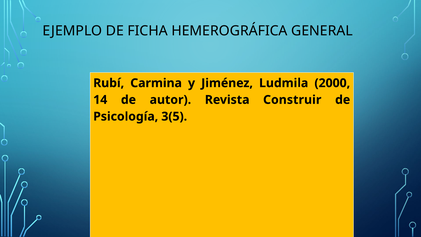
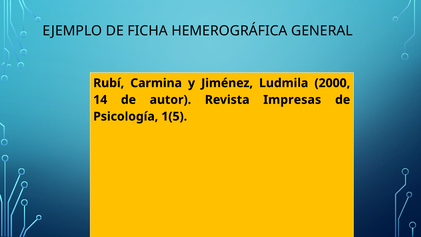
Construir: Construir -> Impresas
3(5: 3(5 -> 1(5
